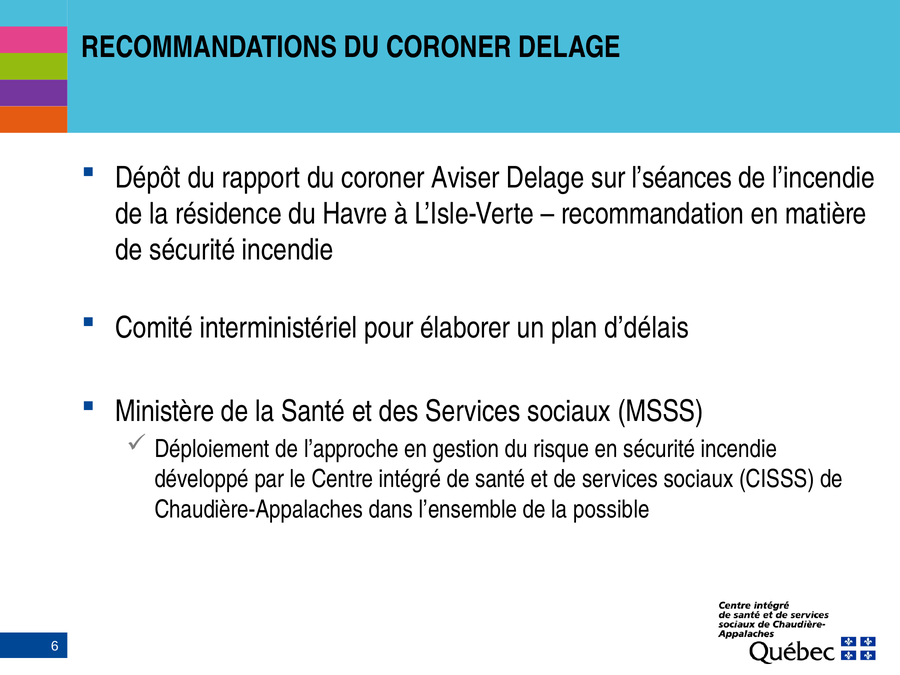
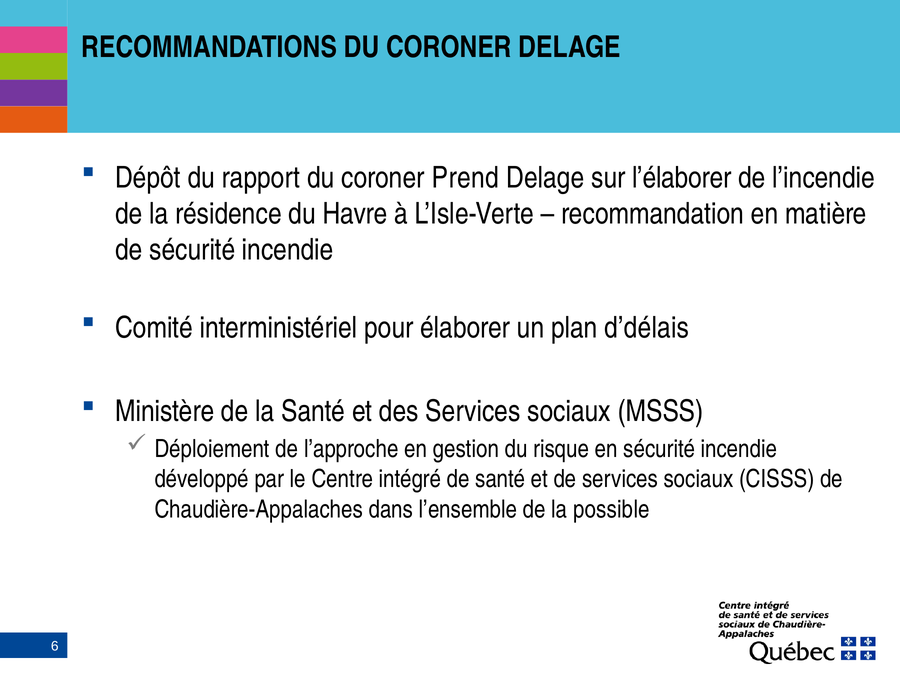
Aviser: Aviser -> Prend
l’séances: l’séances -> l’élaborer
